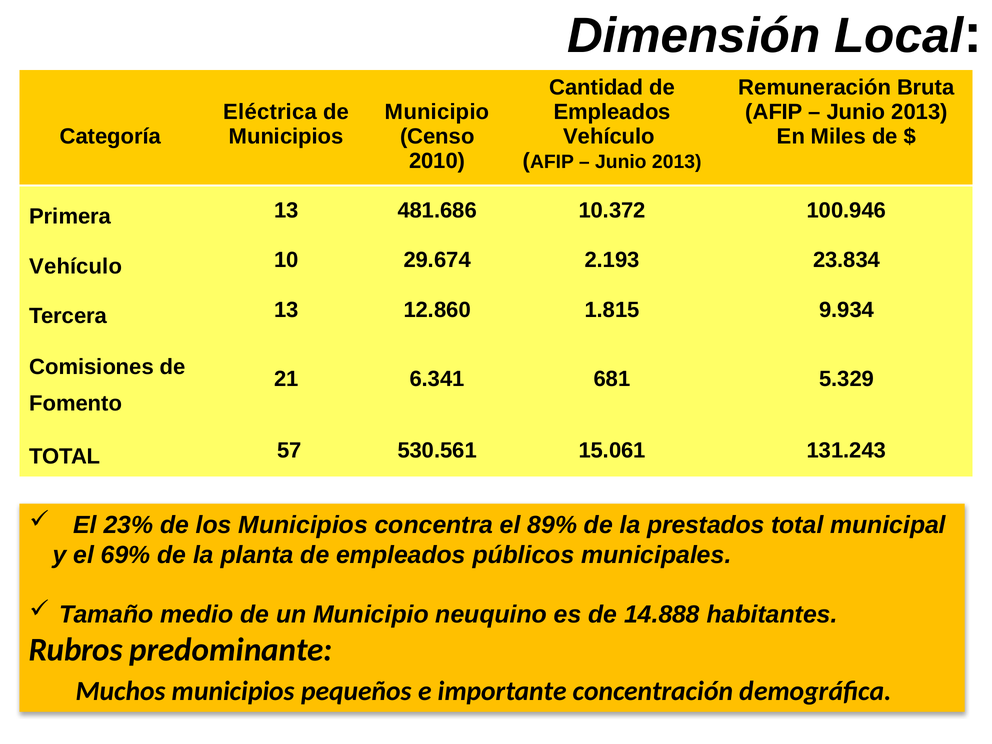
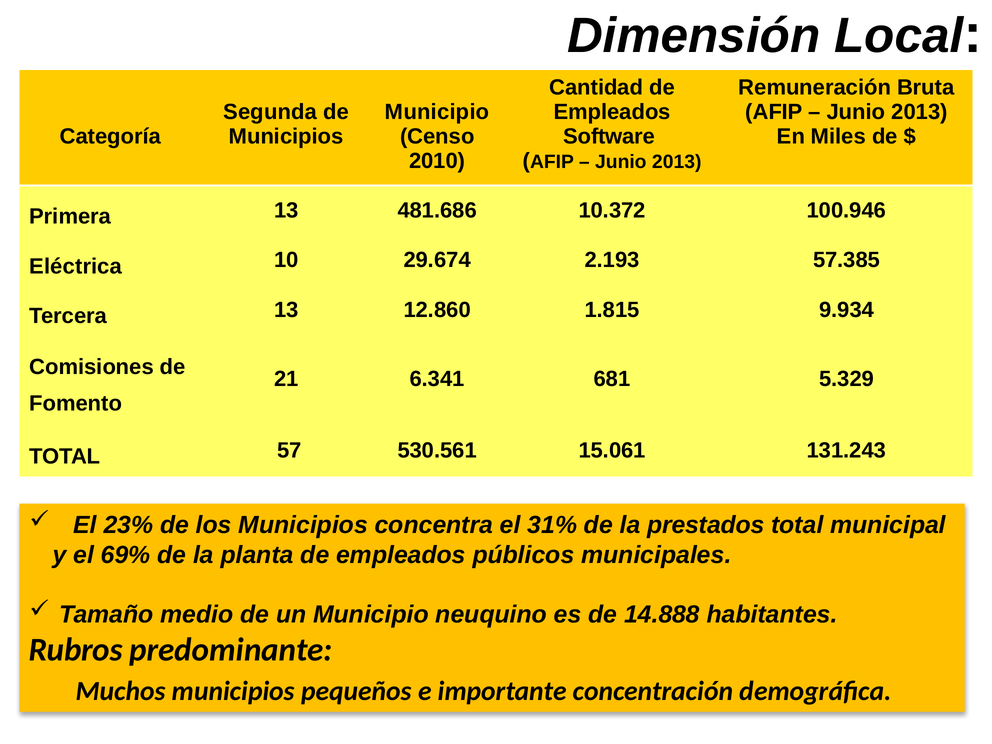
Eléctrica: Eléctrica -> Segunda
Vehículo at (609, 136): Vehículo -> Software
Vehículo at (76, 266): Vehículo -> Eléctrica
23.834: 23.834 -> 57.385
89%: 89% -> 31%
